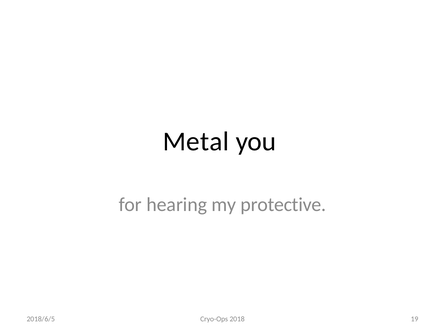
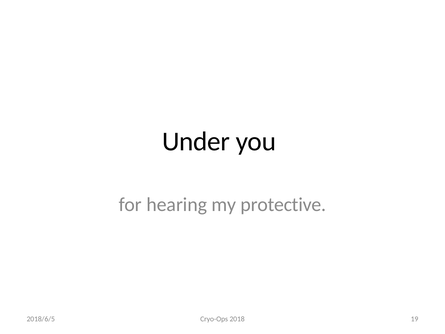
Metal: Metal -> Under
